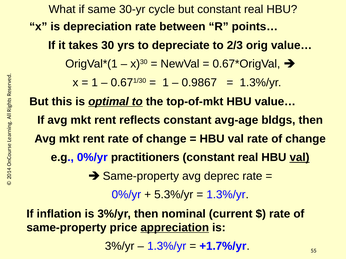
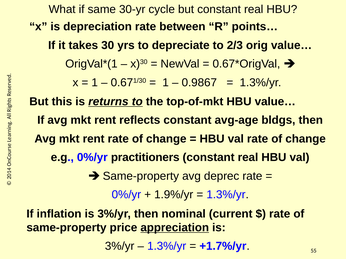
optimal: optimal -> returns
val at (300, 158) underline: present -> none
5.3%/yr: 5.3%/yr -> 1.9%/yr
